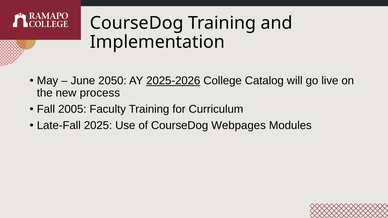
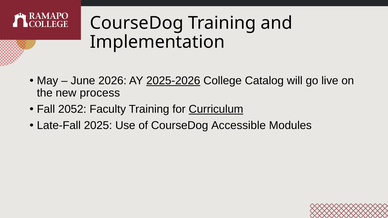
2050: 2050 -> 2026
2005: 2005 -> 2052
Curriculum underline: none -> present
Webpages: Webpages -> Accessible
